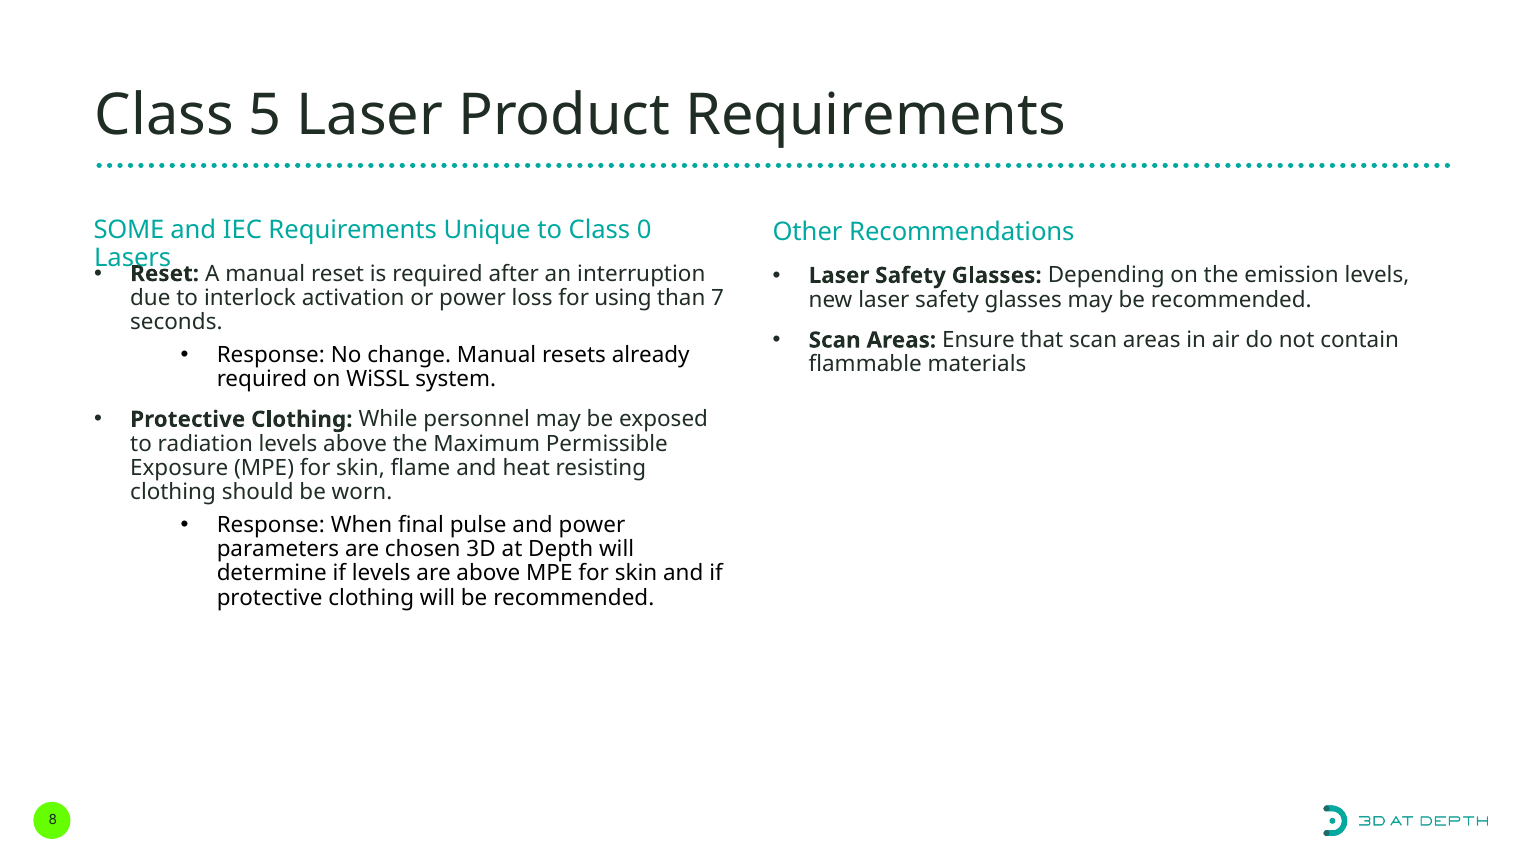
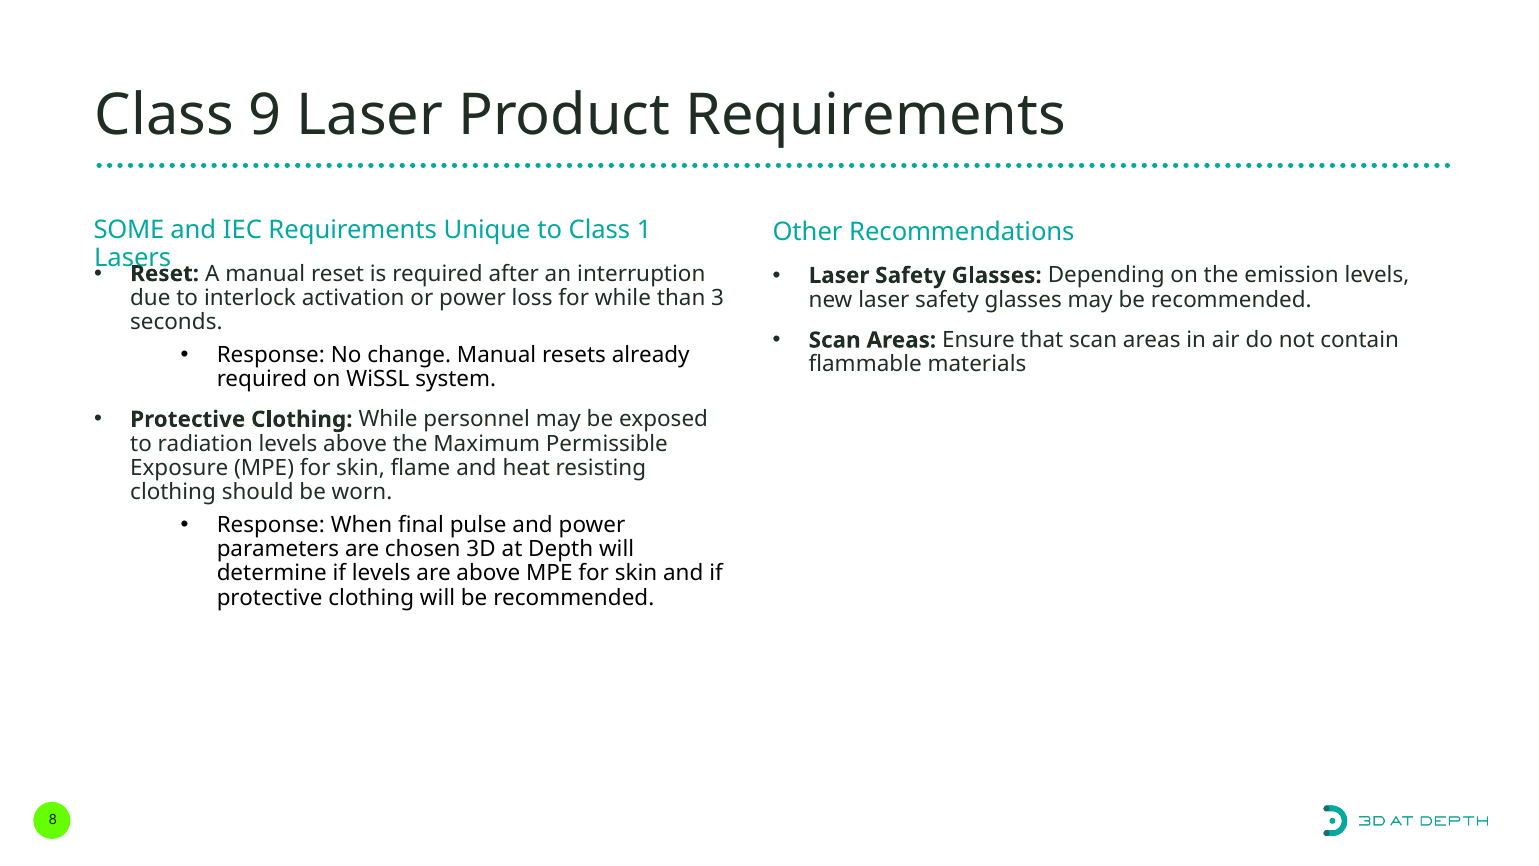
5: 5 -> 9
0: 0 -> 1
for using: using -> while
7: 7 -> 3
